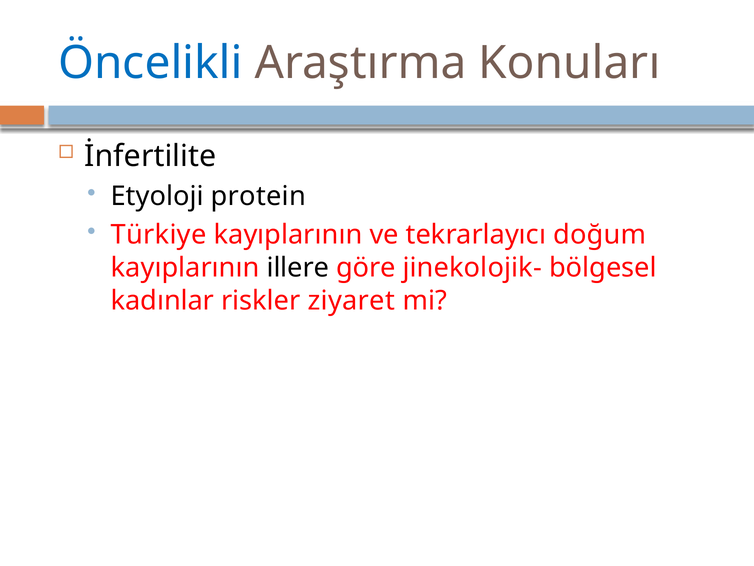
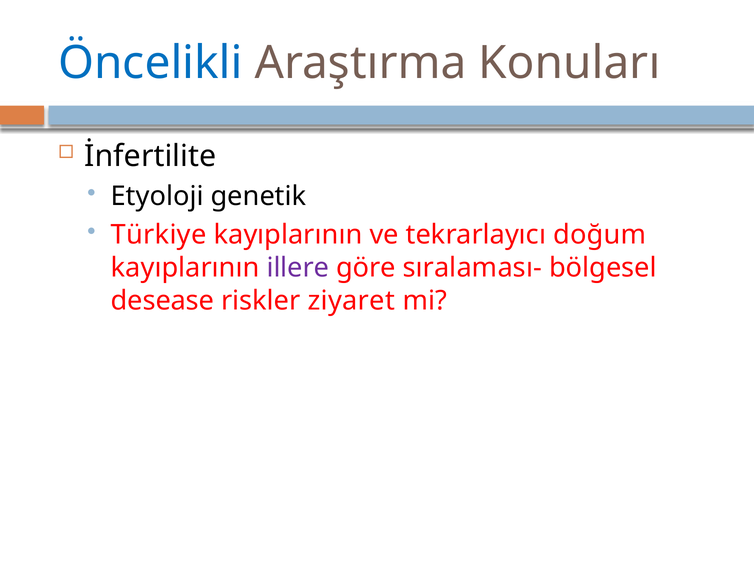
protein: protein -> genetik
illere colour: black -> purple
jinekolojik-: jinekolojik- -> sıralaması-
kadınlar: kadınlar -> desease
